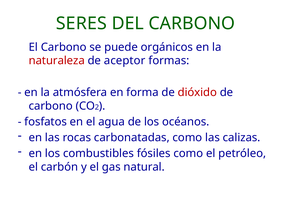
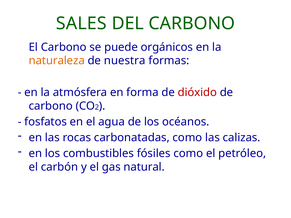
SERES: SERES -> SALES
naturaleza colour: red -> orange
aceptor: aceptor -> nuestra
